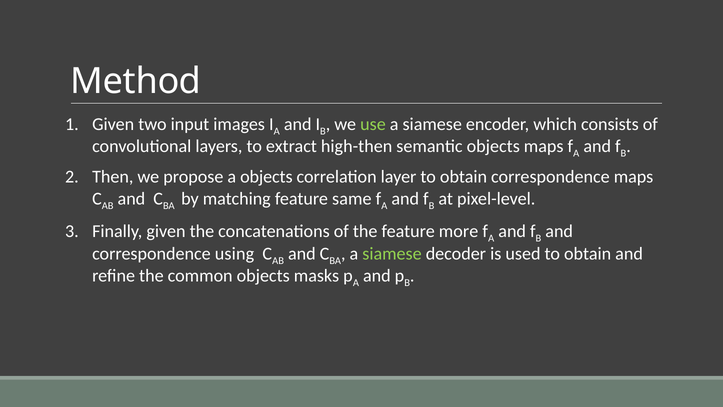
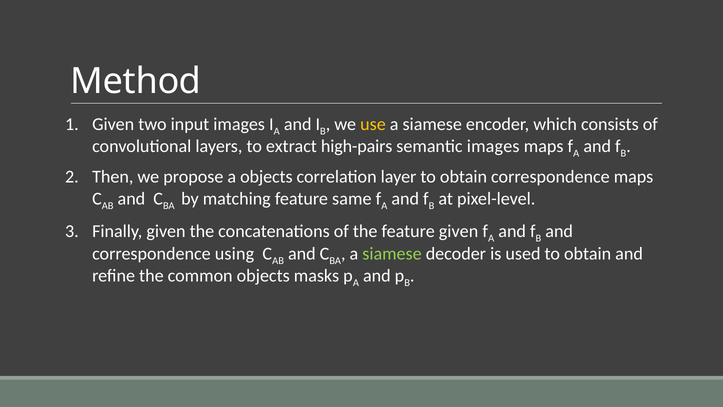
use colour: light green -> yellow
high-then: high-then -> high-pairs
semantic objects: objects -> images
feature more: more -> given
